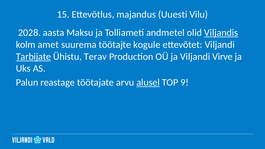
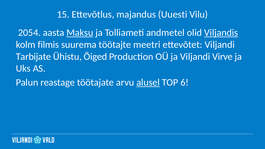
2028: 2028 -> 2054
Maksu underline: none -> present
amet: amet -> filmis
kogule: kogule -> meetri
Tarbijate underline: present -> none
Terav: Terav -> Õiged
9: 9 -> 6
